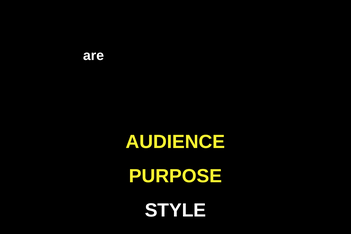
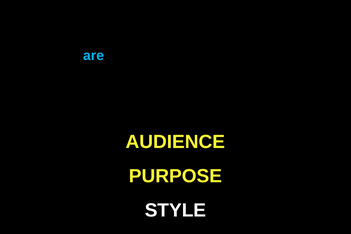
are colour: white -> light blue
